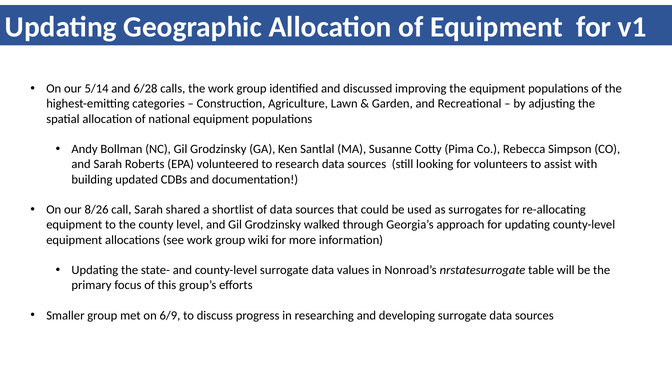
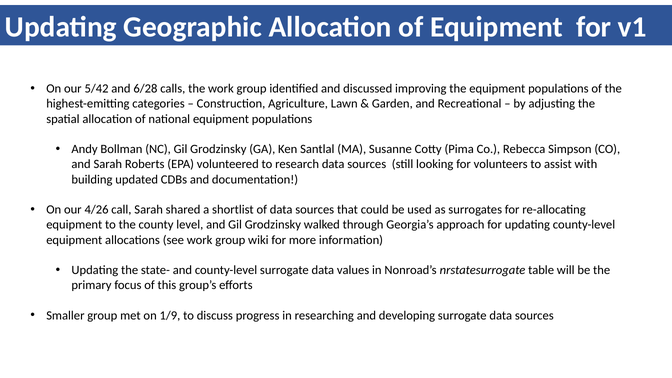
5/14: 5/14 -> 5/42
8/26: 8/26 -> 4/26
6/9: 6/9 -> 1/9
